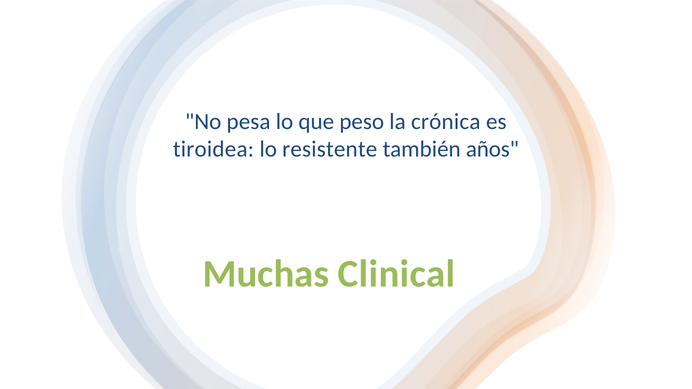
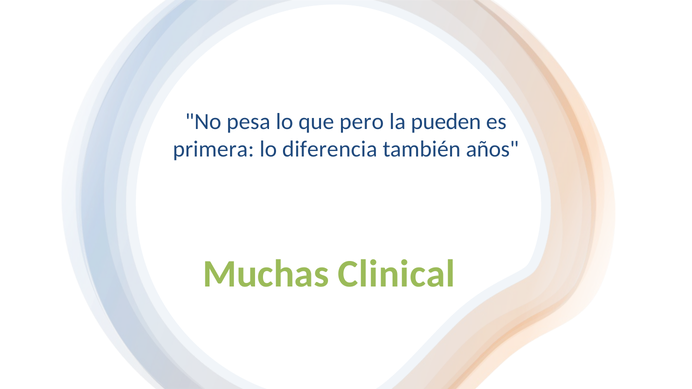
peso: peso -> pero
crónica: crónica -> pueden
tiroidea: tiroidea -> primera
resistente: resistente -> diferencia
